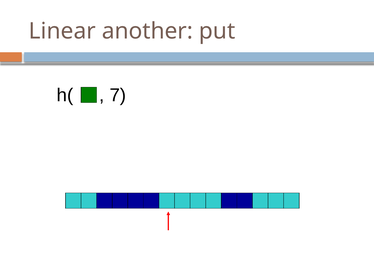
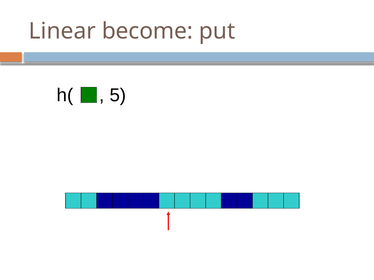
another: another -> become
7: 7 -> 5
